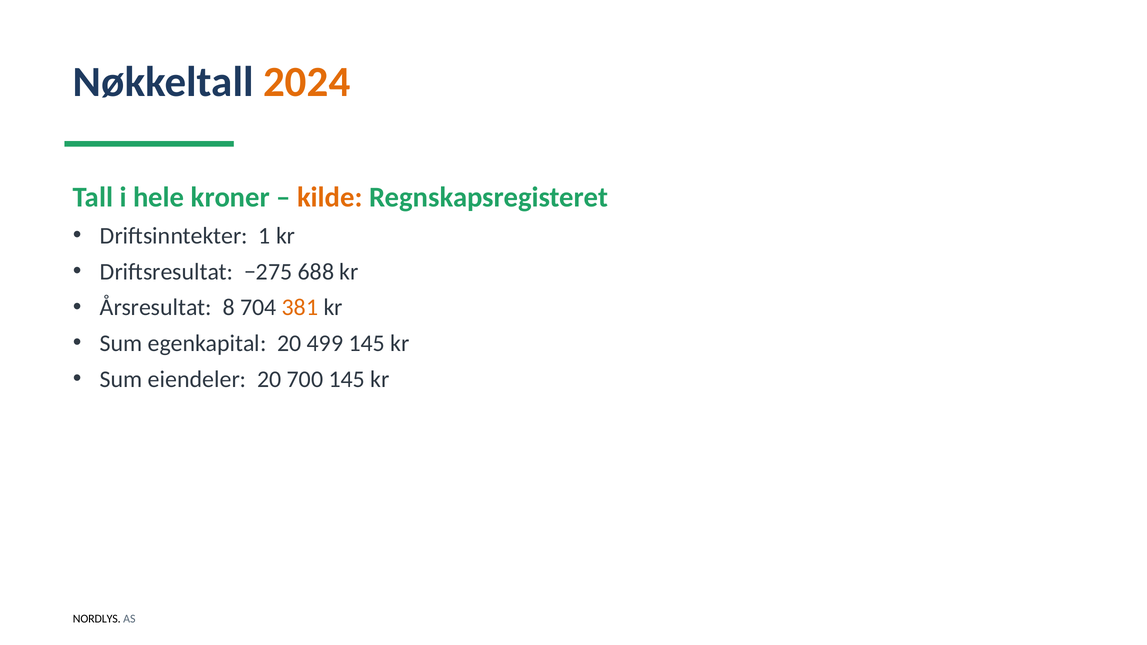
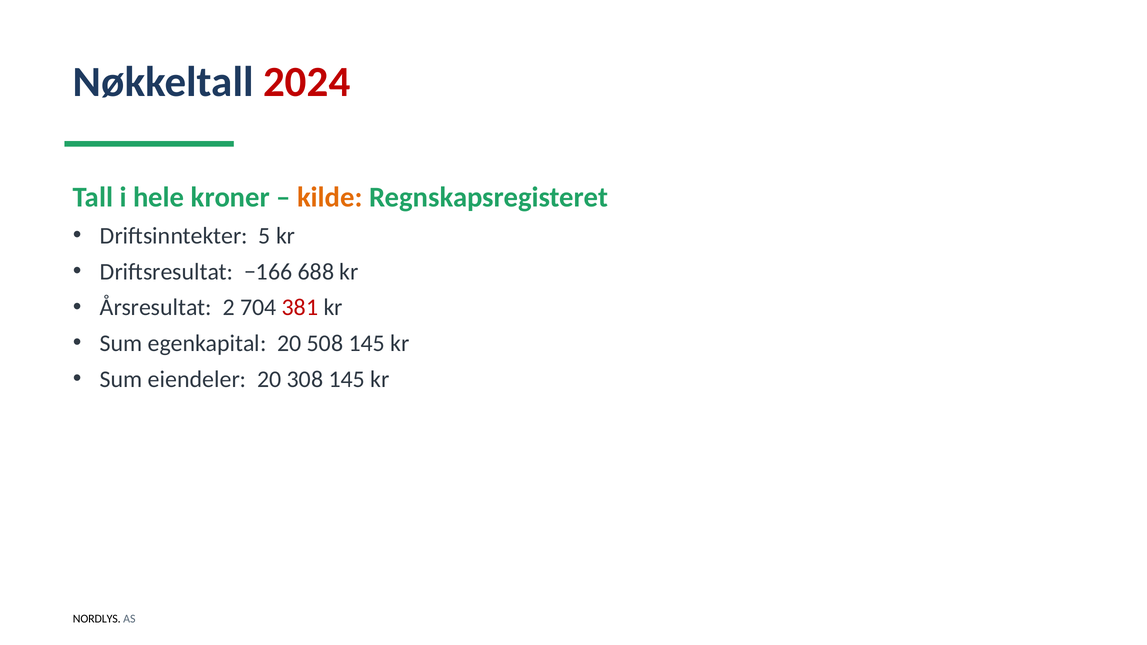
2024 colour: orange -> red
1: 1 -> 5
−275: −275 -> −166
8: 8 -> 2
381 colour: orange -> red
499: 499 -> 508
700: 700 -> 308
